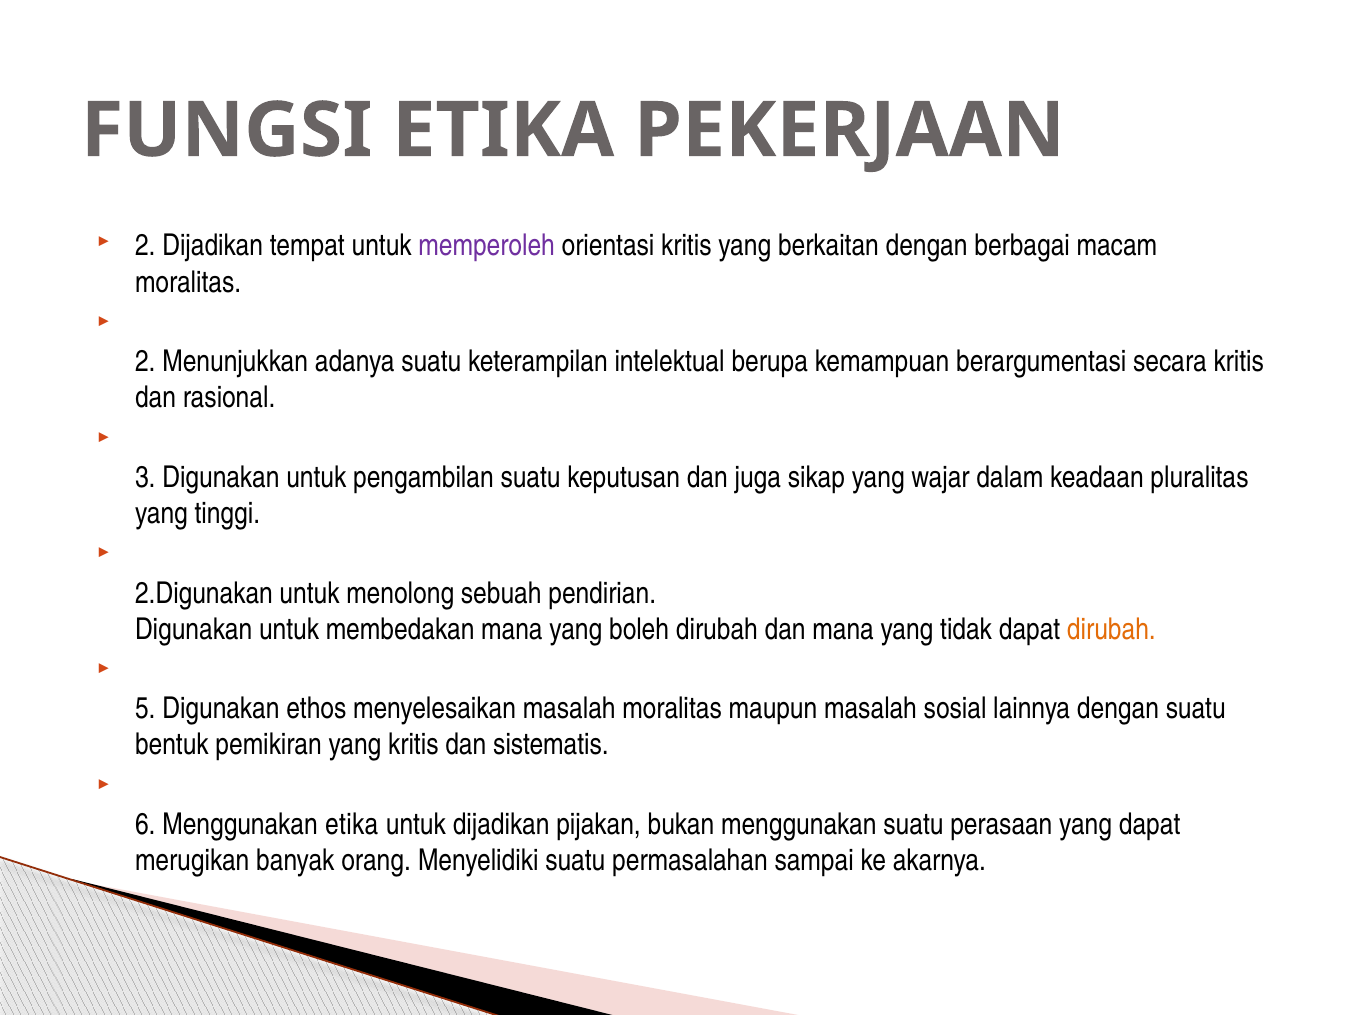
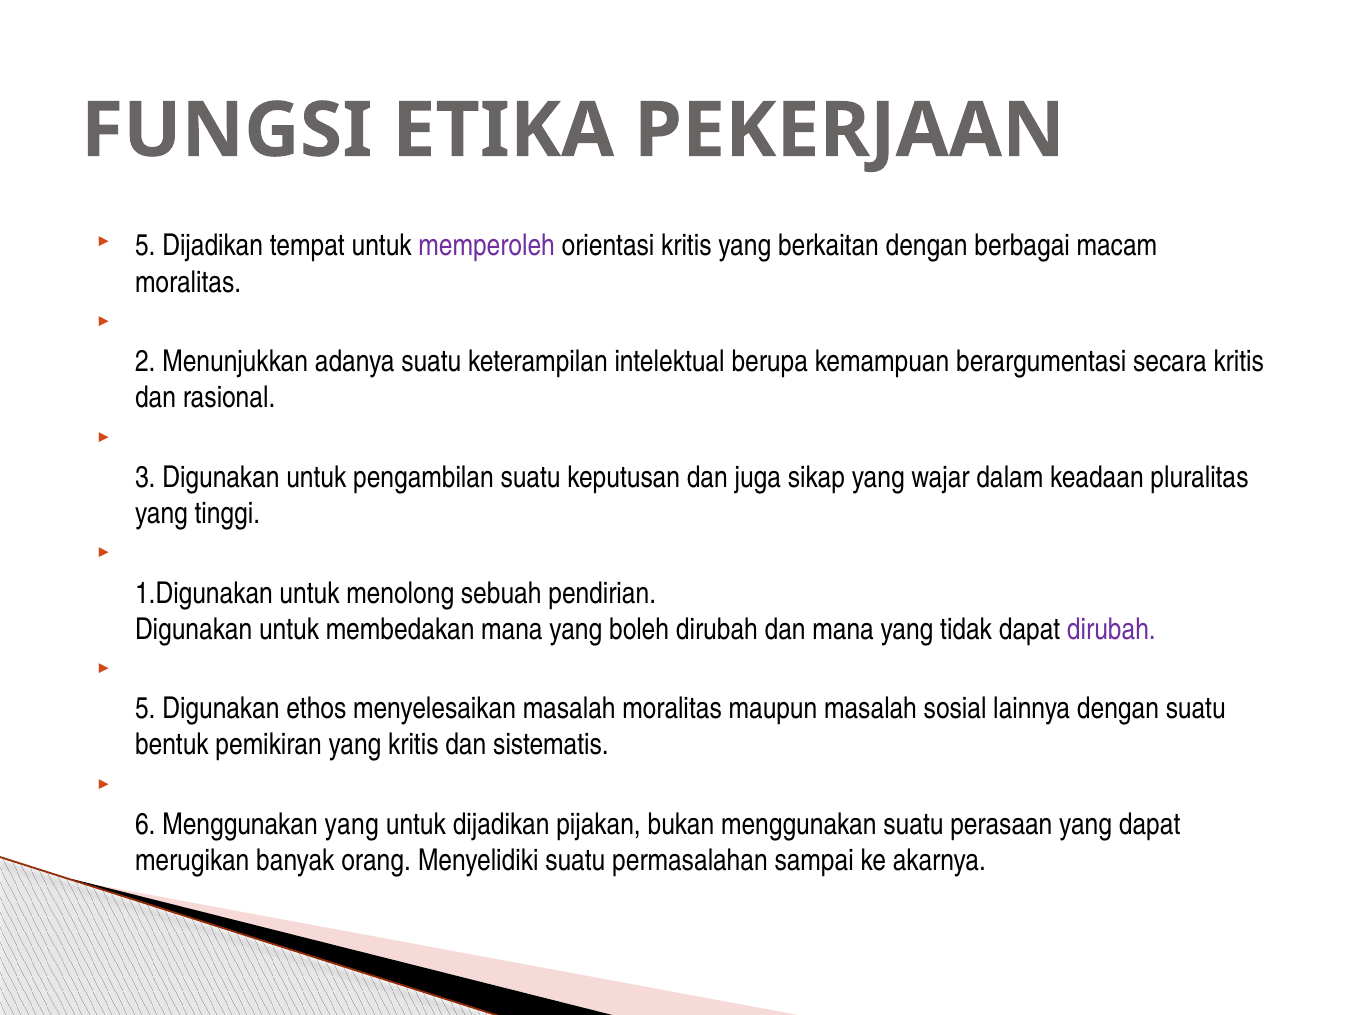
2 at (145, 246): 2 -> 5
2.Digunakan: 2.Digunakan -> 1.Digunakan
dirubah at (1111, 629) colour: orange -> purple
Menggunakan etika: etika -> yang
